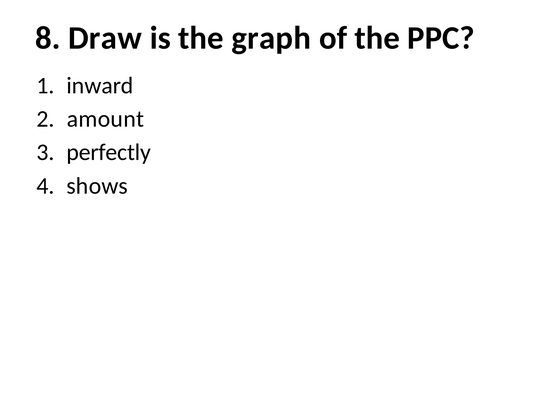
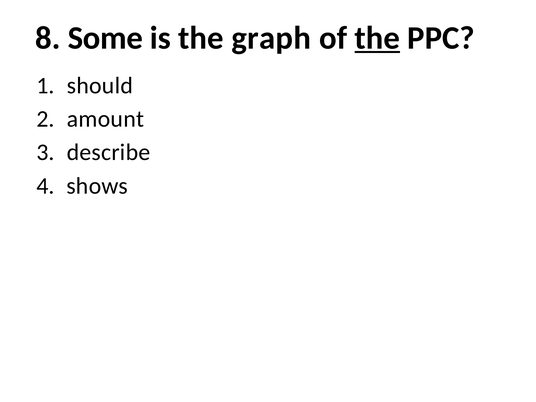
Draw: Draw -> Some
the at (377, 38) underline: none -> present
inward: inward -> should
perfectly: perfectly -> describe
